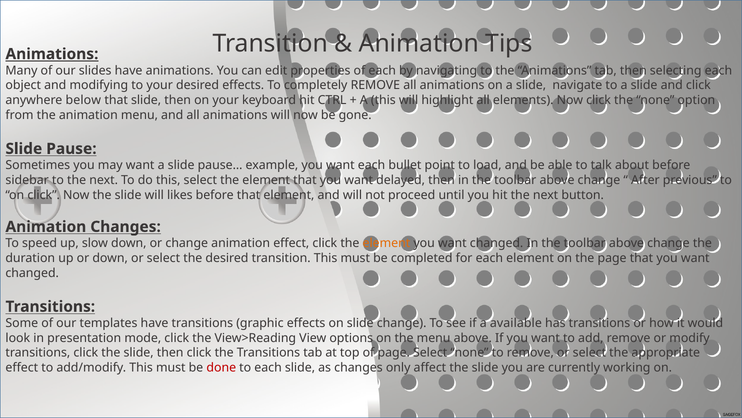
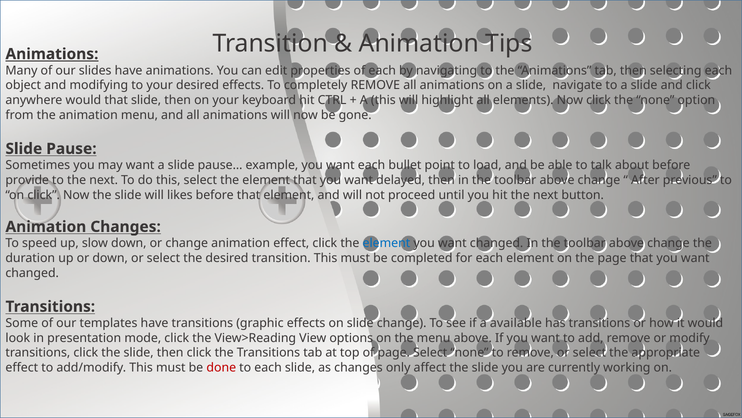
anywhere below: below -> would
sidebar: sidebar -> provide
element at (386, 243) colour: orange -> blue
